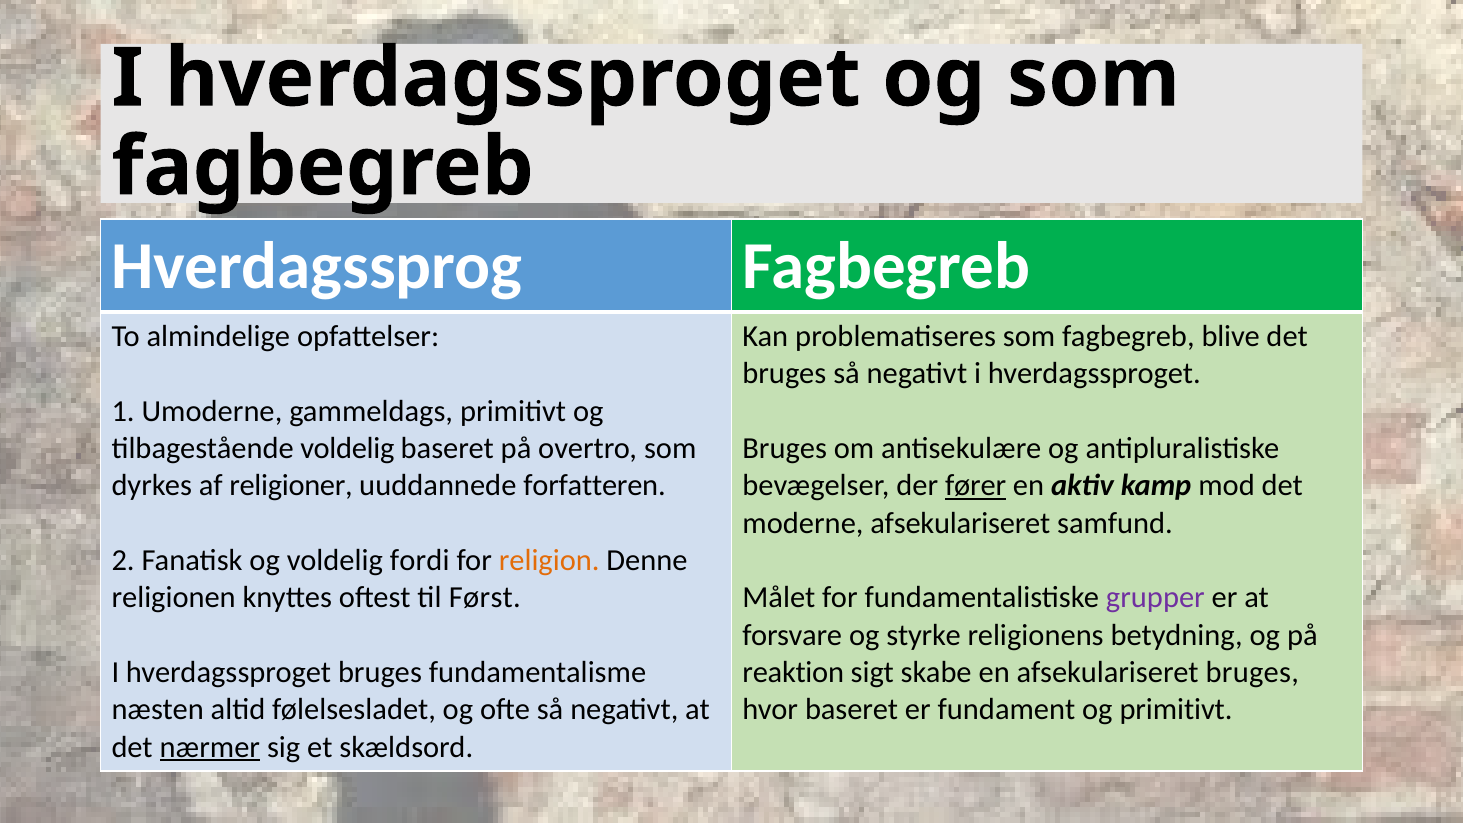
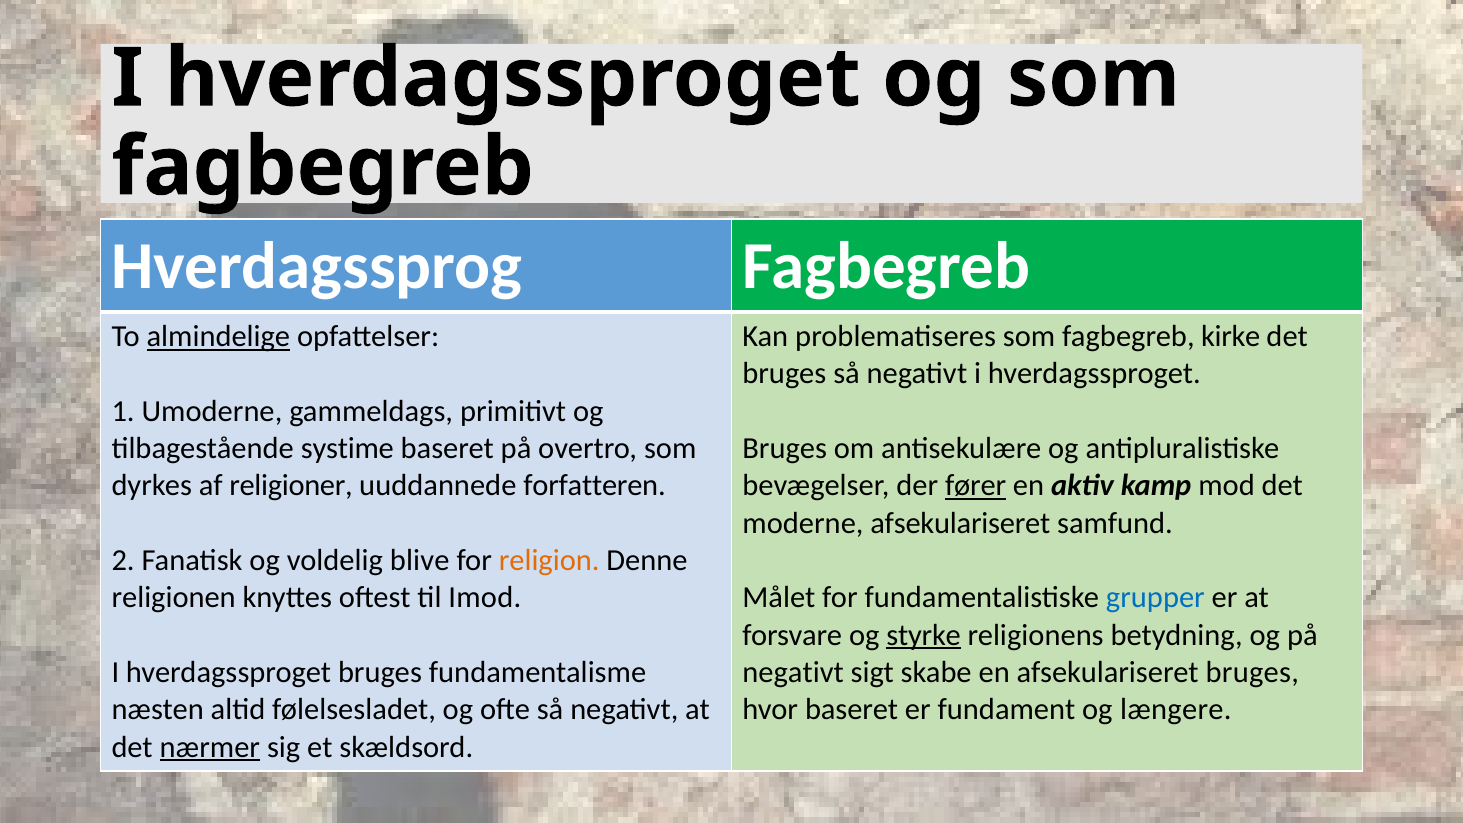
almindelige underline: none -> present
blive: blive -> kirke
tilbagestående voldelig: voldelig -> systime
fordi: fordi -> blive
Først: Først -> Imod
grupper colour: purple -> blue
styrke underline: none -> present
reaktion at (793, 672): reaktion -> negativt
og primitivt: primitivt -> længere
